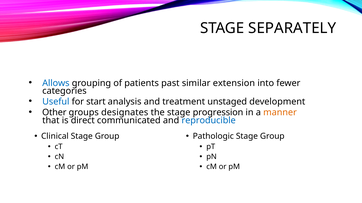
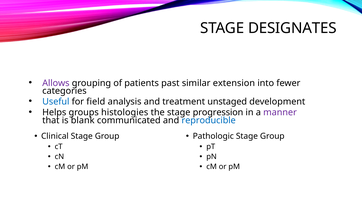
SEPARATELY: SEPARATELY -> DESIGNATES
Allows colour: blue -> purple
start: start -> field
Other: Other -> Helps
designates: designates -> histologies
manner colour: orange -> purple
direct: direct -> blank
